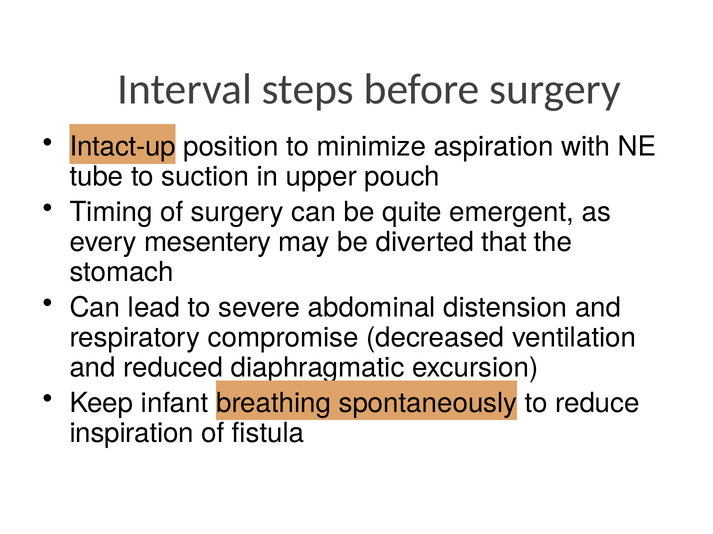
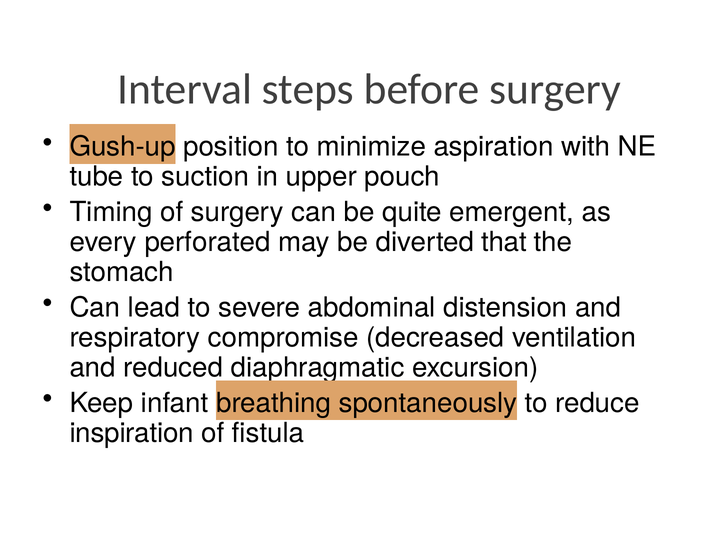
Intact-up: Intact-up -> Gush-up
mesentery: mesentery -> perforated
